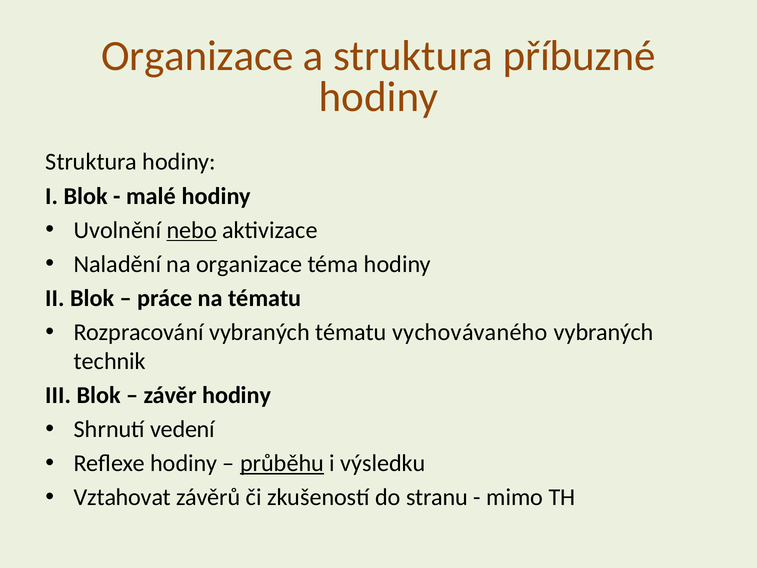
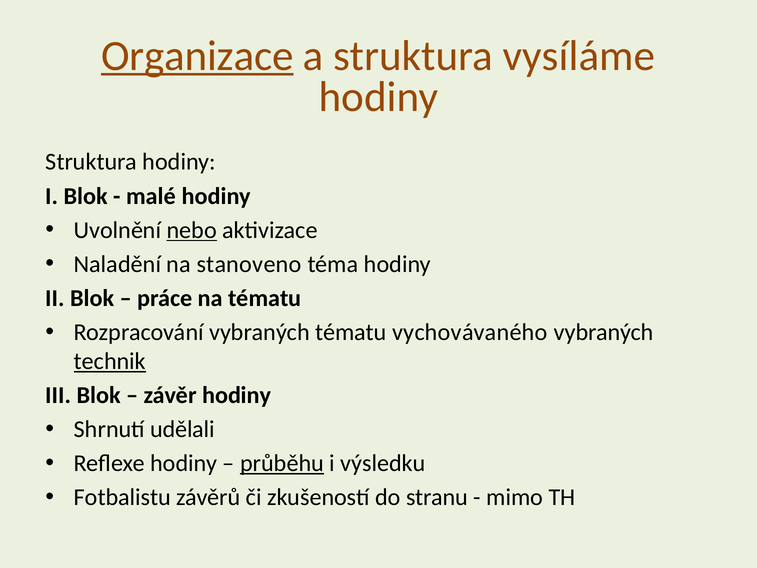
Organizace at (197, 56) underline: none -> present
příbuzné: příbuzné -> vysíláme
na organizace: organizace -> stanoveno
technik underline: none -> present
vedení: vedení -> udělali
Vztahovat: Vztahovat -> Fotbalistu
